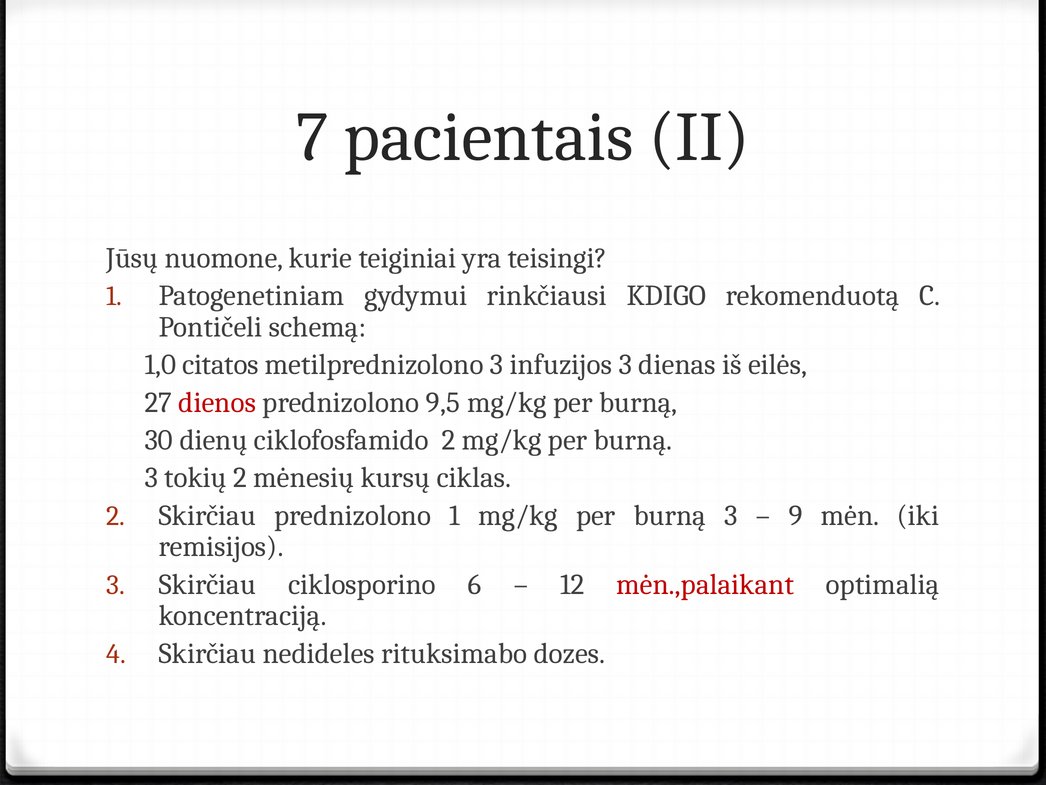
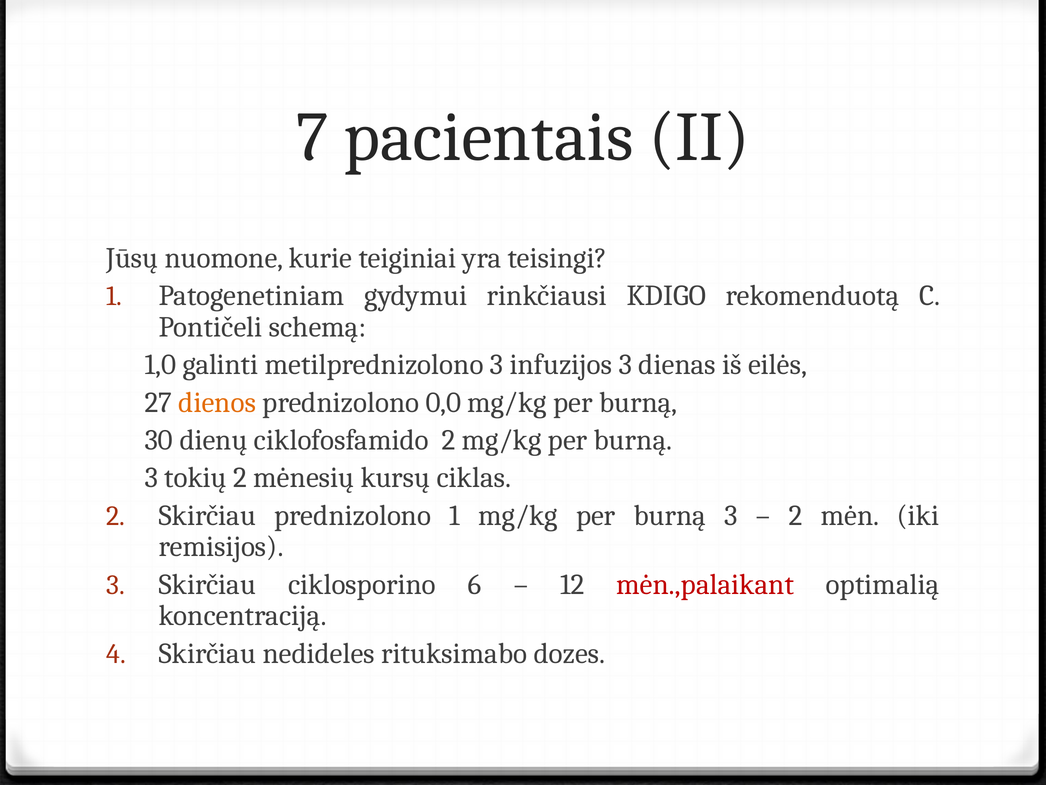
citatos: citatos -> galinti
dienos colour: red -> orange
9,5: 9,5 -> 0,0
9 at (796, 515): 9 -> 2
